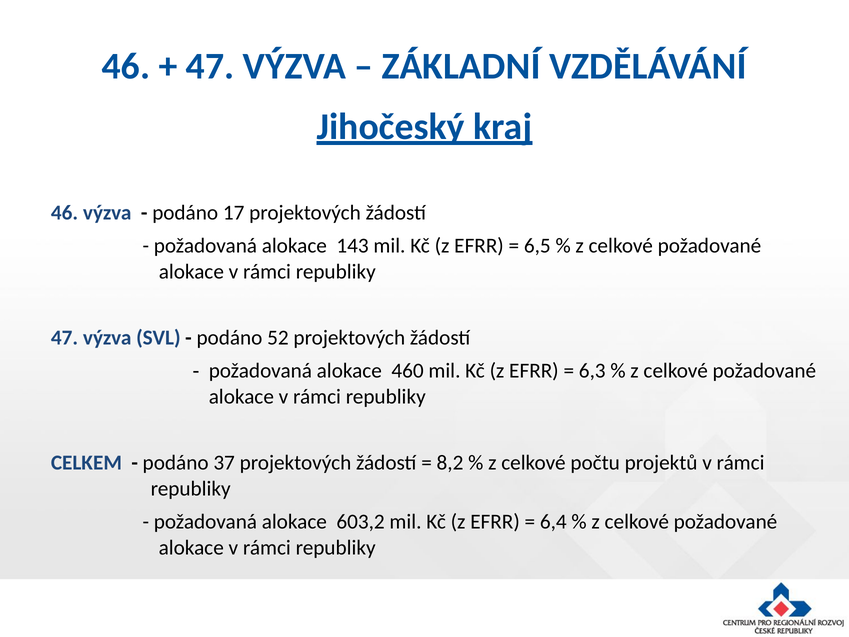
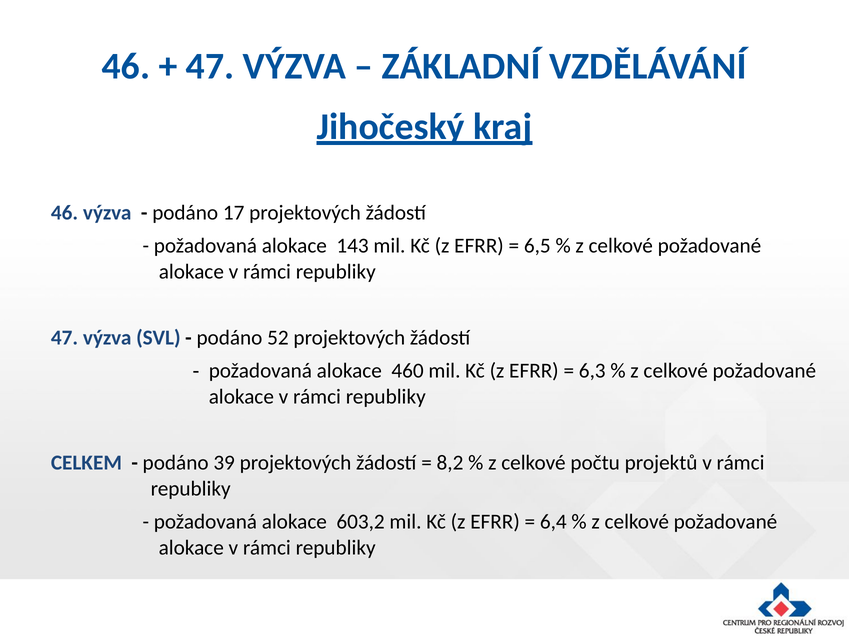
37: 37 -> 39
